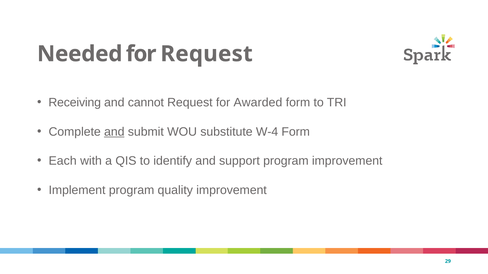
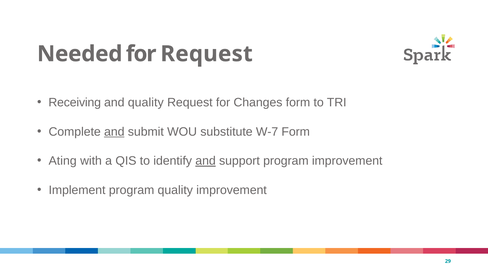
and cannot: cannot -> quality
Awarded: Awarded -> Changes
W-4: W-4 -> W-7
Each: Each -> Ating
and at (206, 161) underline: none -> present
